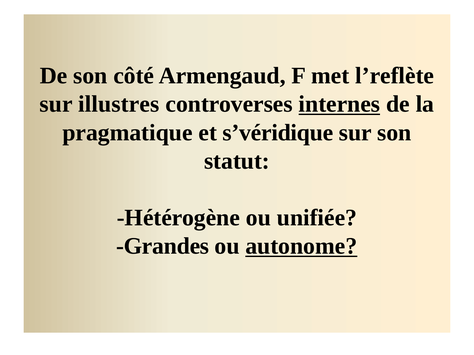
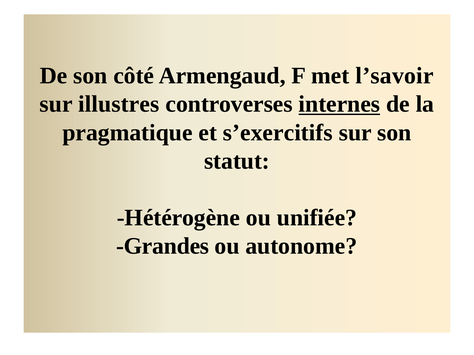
l’reflète: l’reflète -> l’savoir
s’véridique: s’véridique -> s’exercitifs
autonome underline: present -> none
